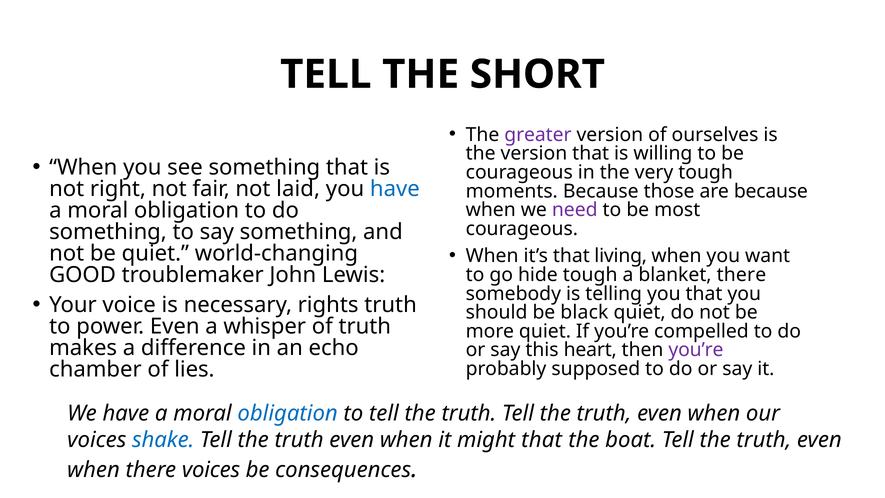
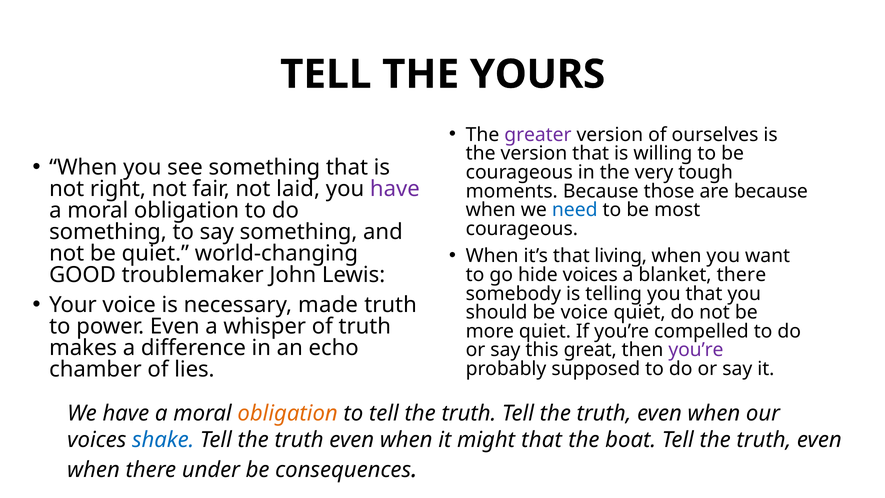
SHORT: SHORT -> YOURS
have at (395, 189) colour: blue -> purple
need colour: purple -> blue
hide tough: tough -> voices
rights: rights -> made
be black: black -> voice
heart: heart -> great
obligation at (288, 413) colour: blue -> orange
there voices: voices -> under
